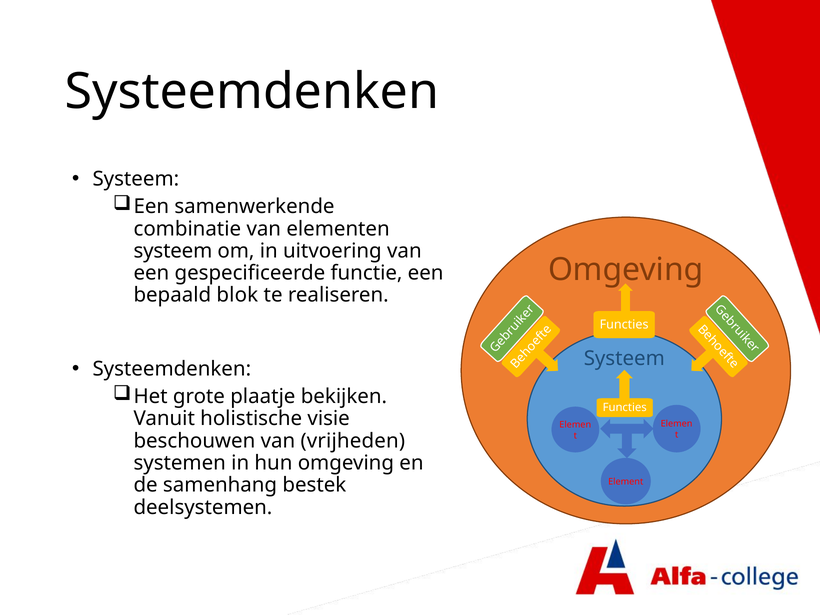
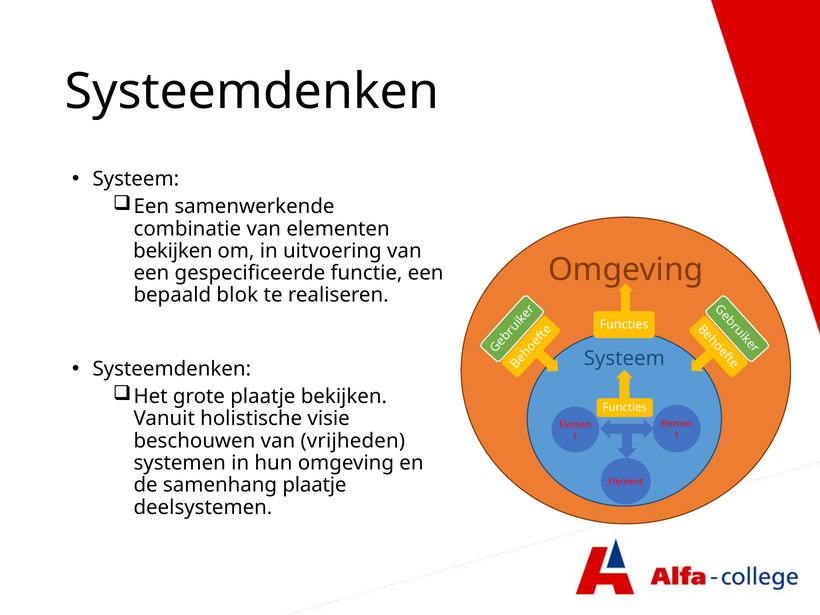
systeem at (173, 251): systeem -> bekijken
samenhang bestek: bestek -> plaatje
